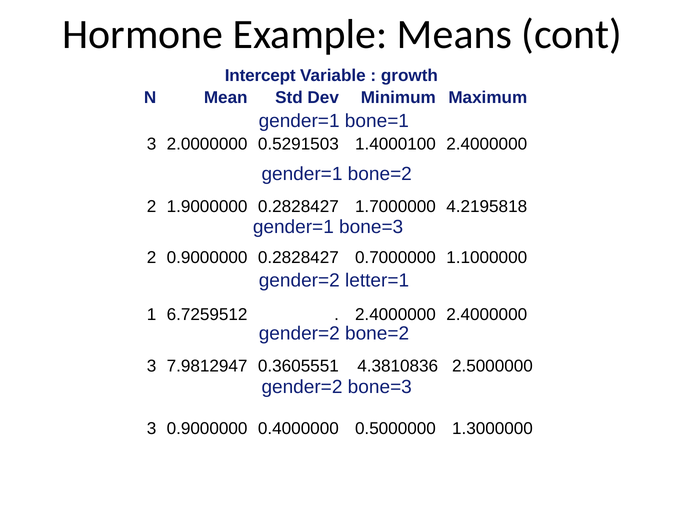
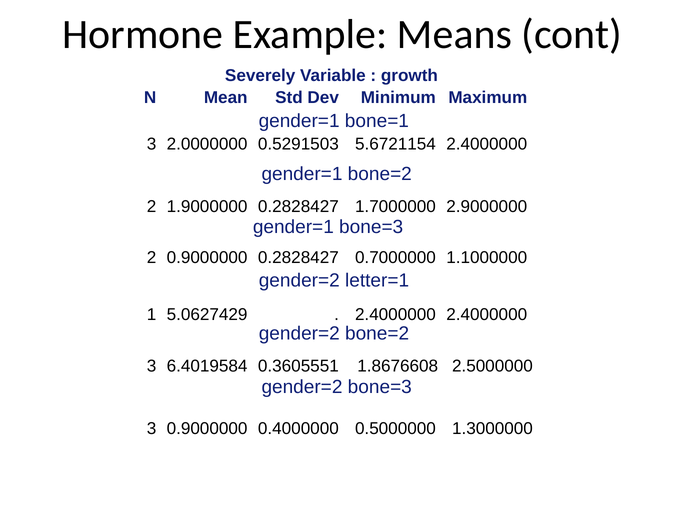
Intercept: Intercept -> Severely
1.4000100: 1.4000100 -> 5.6721154
4.2195818: 4.2195818 -> 2.9000000
6.7259512: 6.7259512 -> 5.0627429
7.9812947: 7.9812947 -> 6.4019584
4.3810836: 4.3810836 -> 1.8676608
